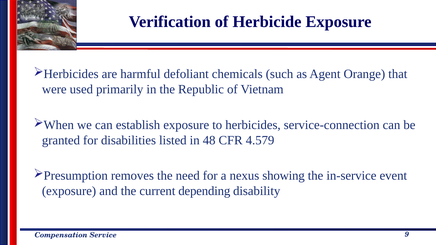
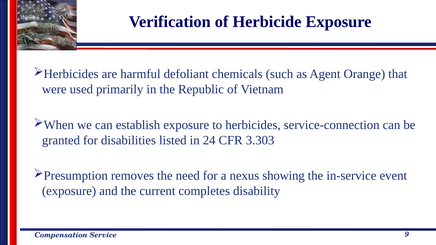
48: 48 -> 24
4.579: 4.579 -> 3.303
depending: depending -> completes
